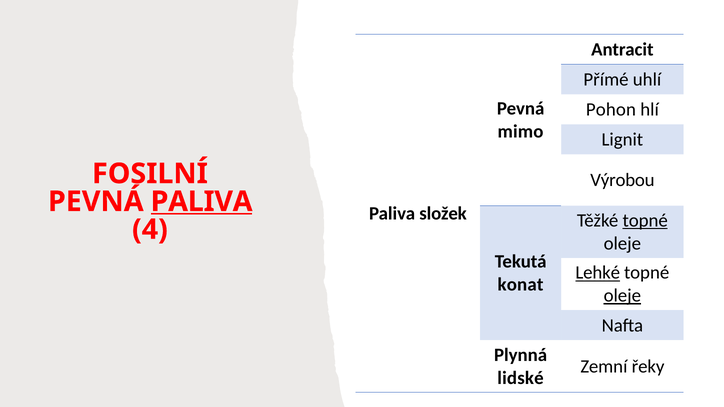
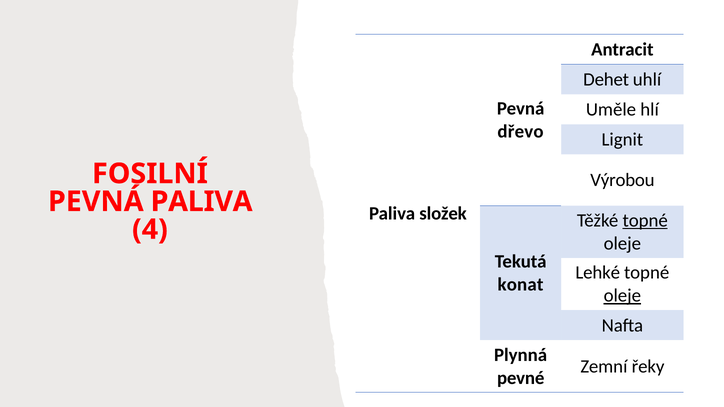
Přímé: Přímé -> Dehet
Pohon: Pohon -> Uměle
mimo: mimo -> dřevo
PALIVA at (202, 202) underline: present -> none
Lehké underline: present -> none
lidské: lidské -> pevné
